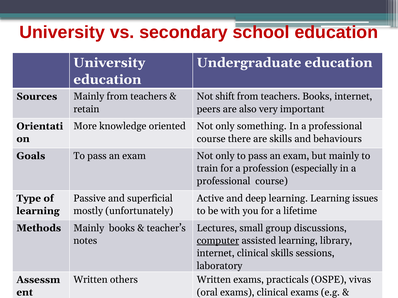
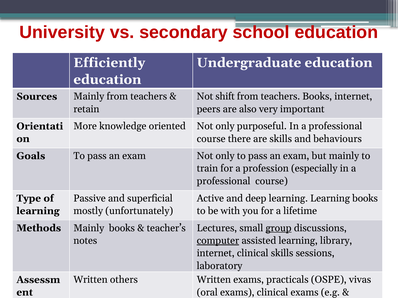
University at (109, 63): University -> Efficiently
something: something -> purposeful
Learning issues: issues -> books
group underline: none -> present
